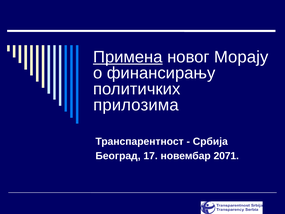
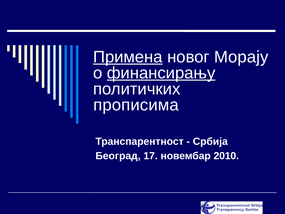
финансирању underline: none -> present
прилозима: прилозима -> прописима
2071: 2071 -> 2010
